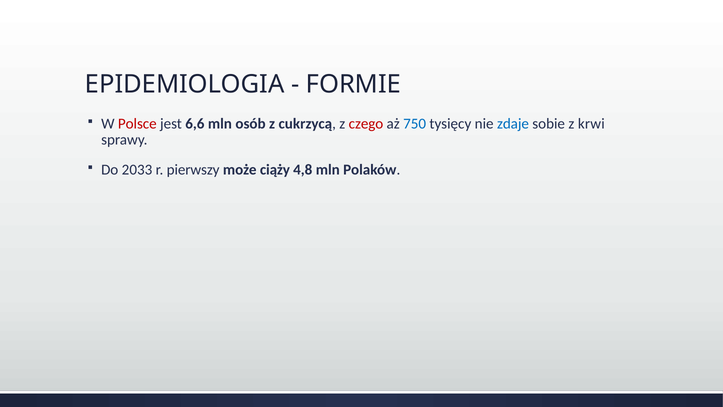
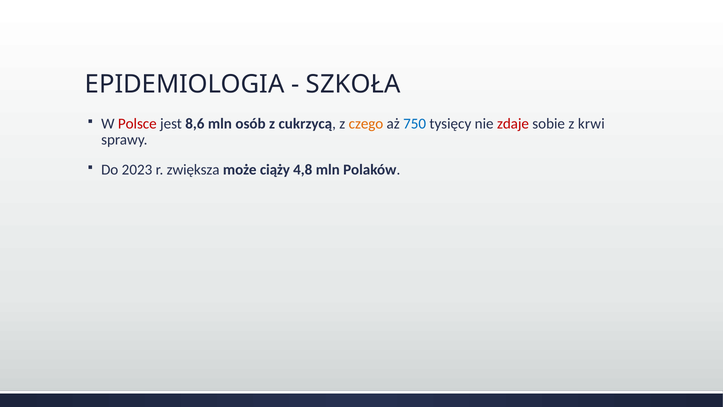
FORMIE: FORMIE -> SZKOŁA
6,6: 6,6 -> 8,6
czego colour: red -> orange
zdaje colour: blue -> red
2033: 2033 -> 2023
pierwszy: pierwszy -> zwiększa
